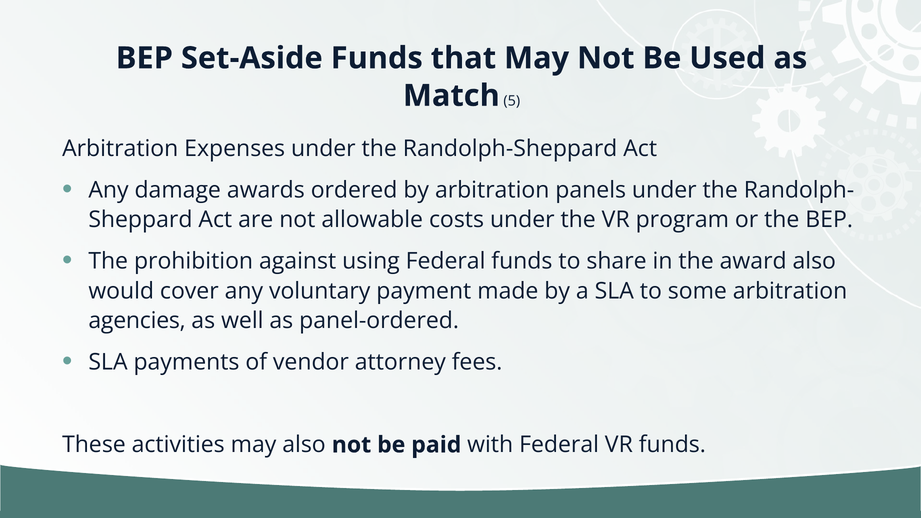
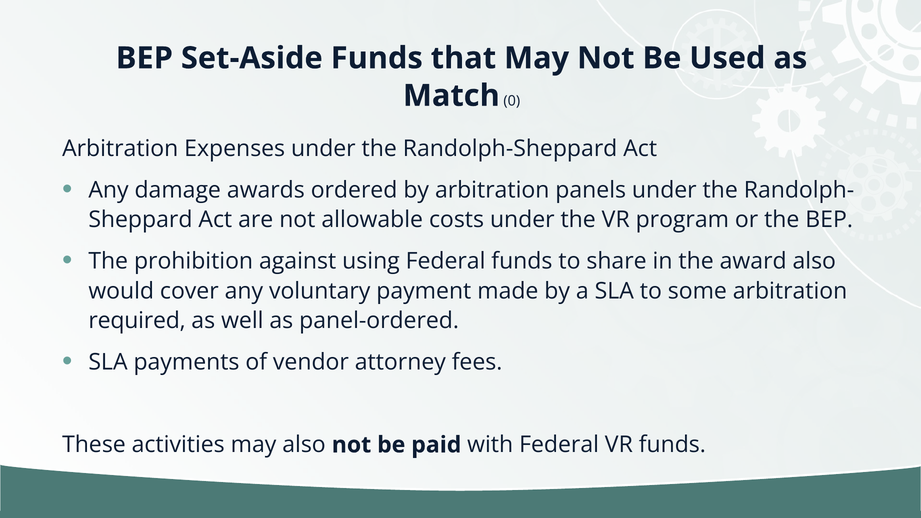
5: 5 -> 0
agencies: agencies -> required
